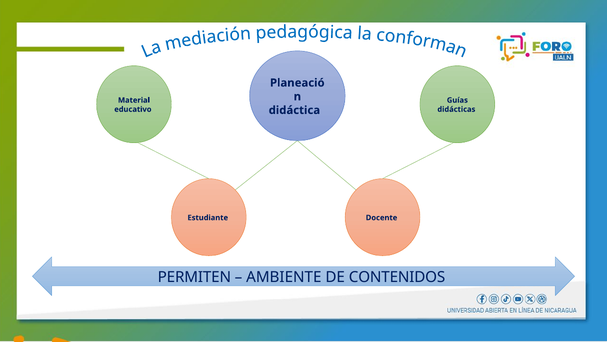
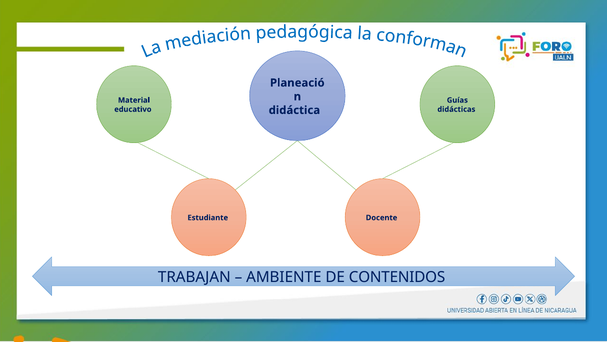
PERMITEN: PERMITEN -> TRABAJAN
